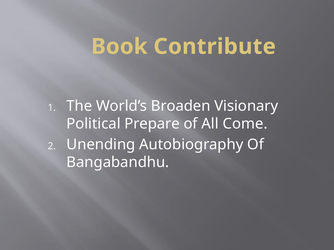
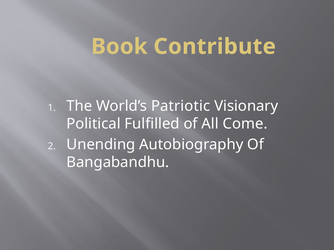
Broaden: Broaden -> Patriotic
Prepare: Prepare -> Fulfilled
